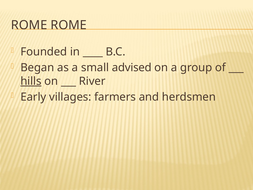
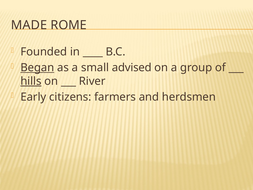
ROME at (29, 25): ROME -> MADE
Began underline: none -> present
villages: villages -> citizens
